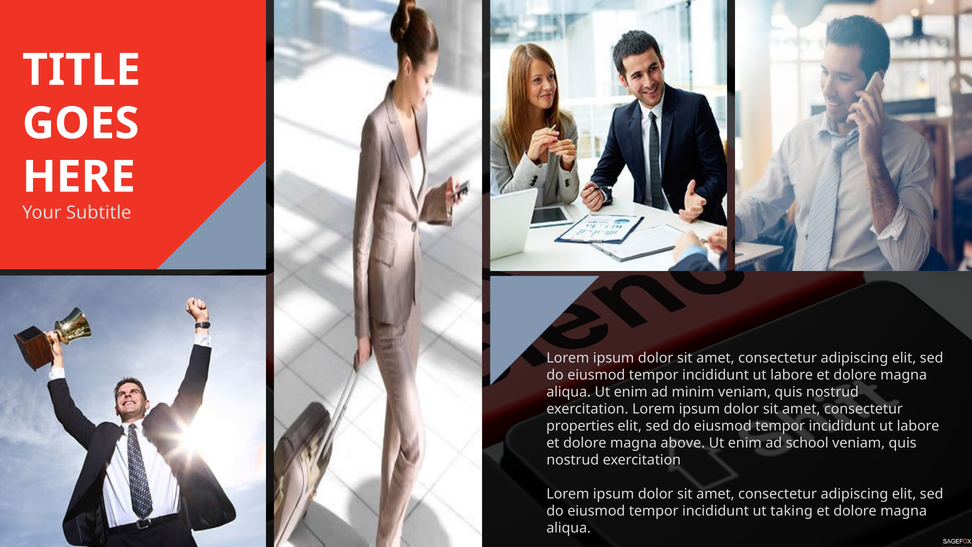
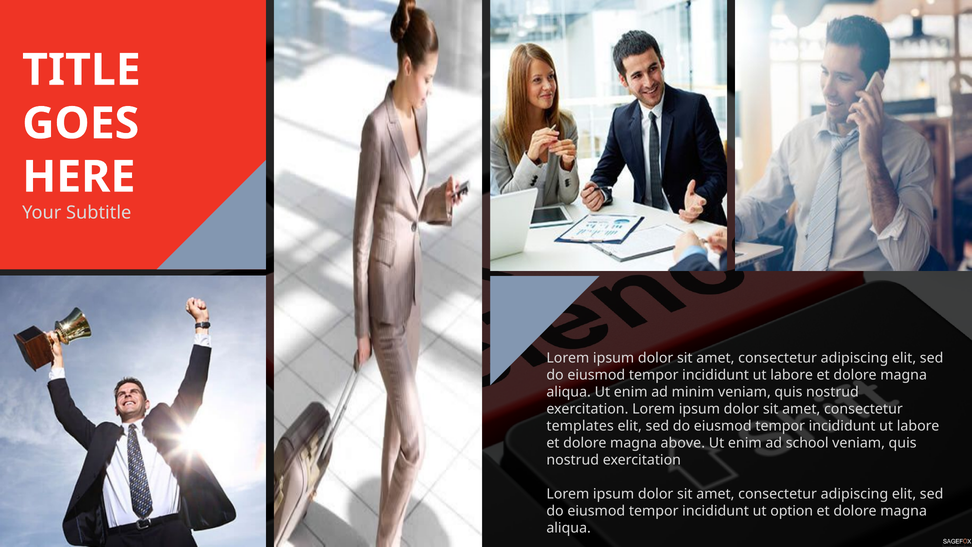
properties: properties -> templates
taking: taking -> option
